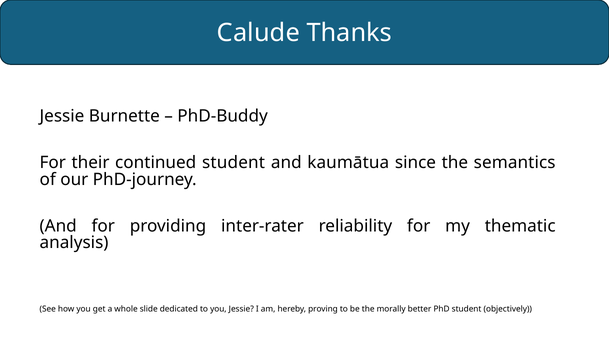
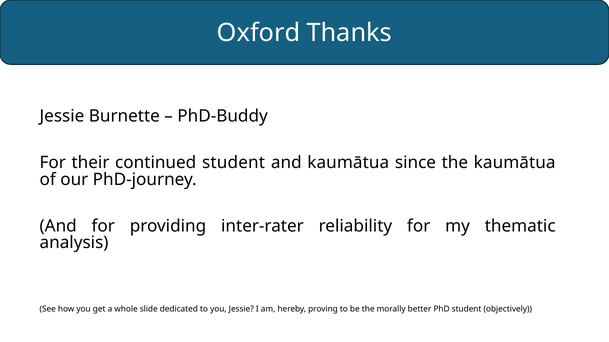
Calude: Calude -> Oxford
the semantics: semantics -> kaumātua
